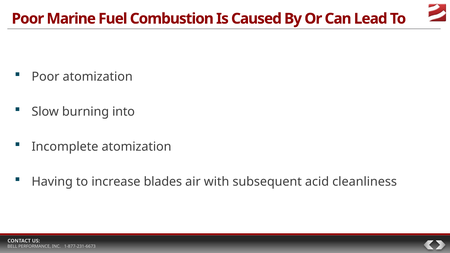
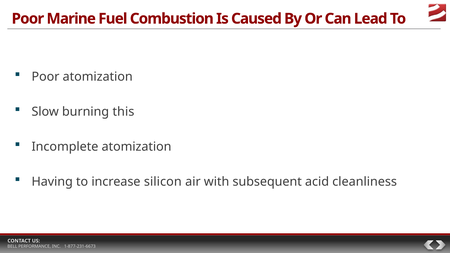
into: into -> this
blades: blades -> silicon
